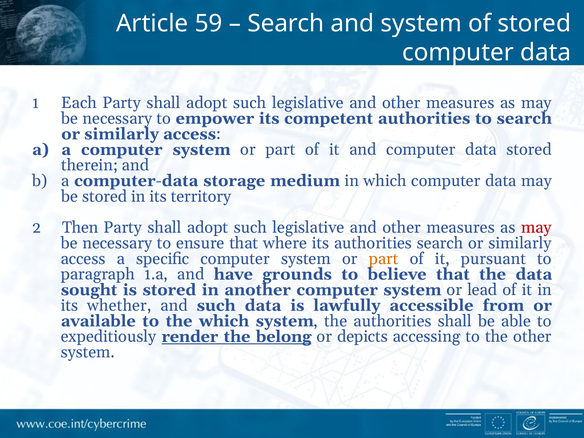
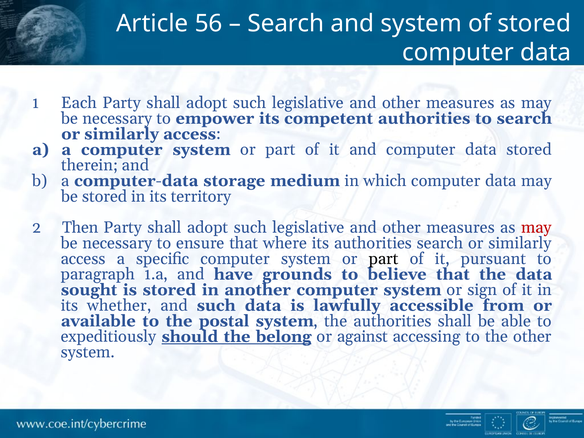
59: 59 -> 56
part at (384, 259) colour: orange -> black
lead: lead -> sign
the which: which -> postal
render: render -> should
depicts: depicts -> against
